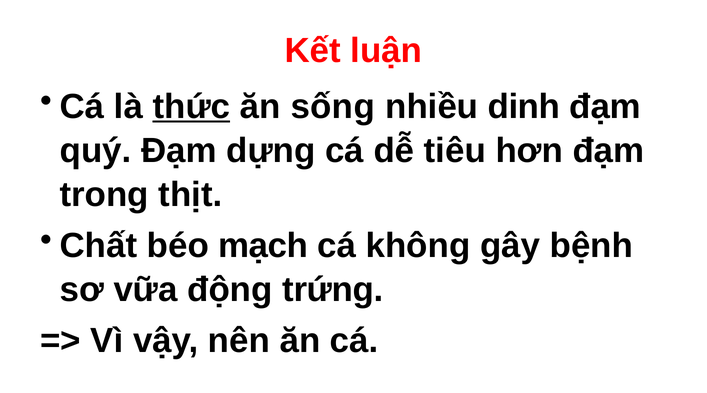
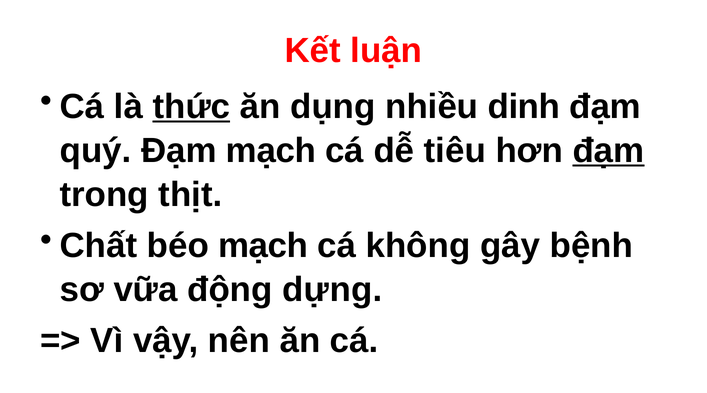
sống: sống -> dụng
Đạm dựng: dựng -> mạch
đạm at (608, 151) underline: none -> present
trứng: trứng -> dựng
